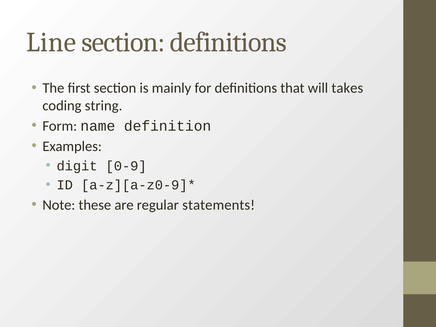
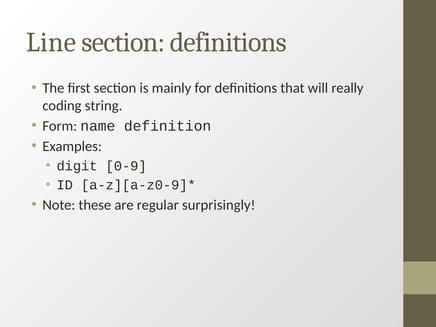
takes: takes -> really
statements: statements -> surprisingly
